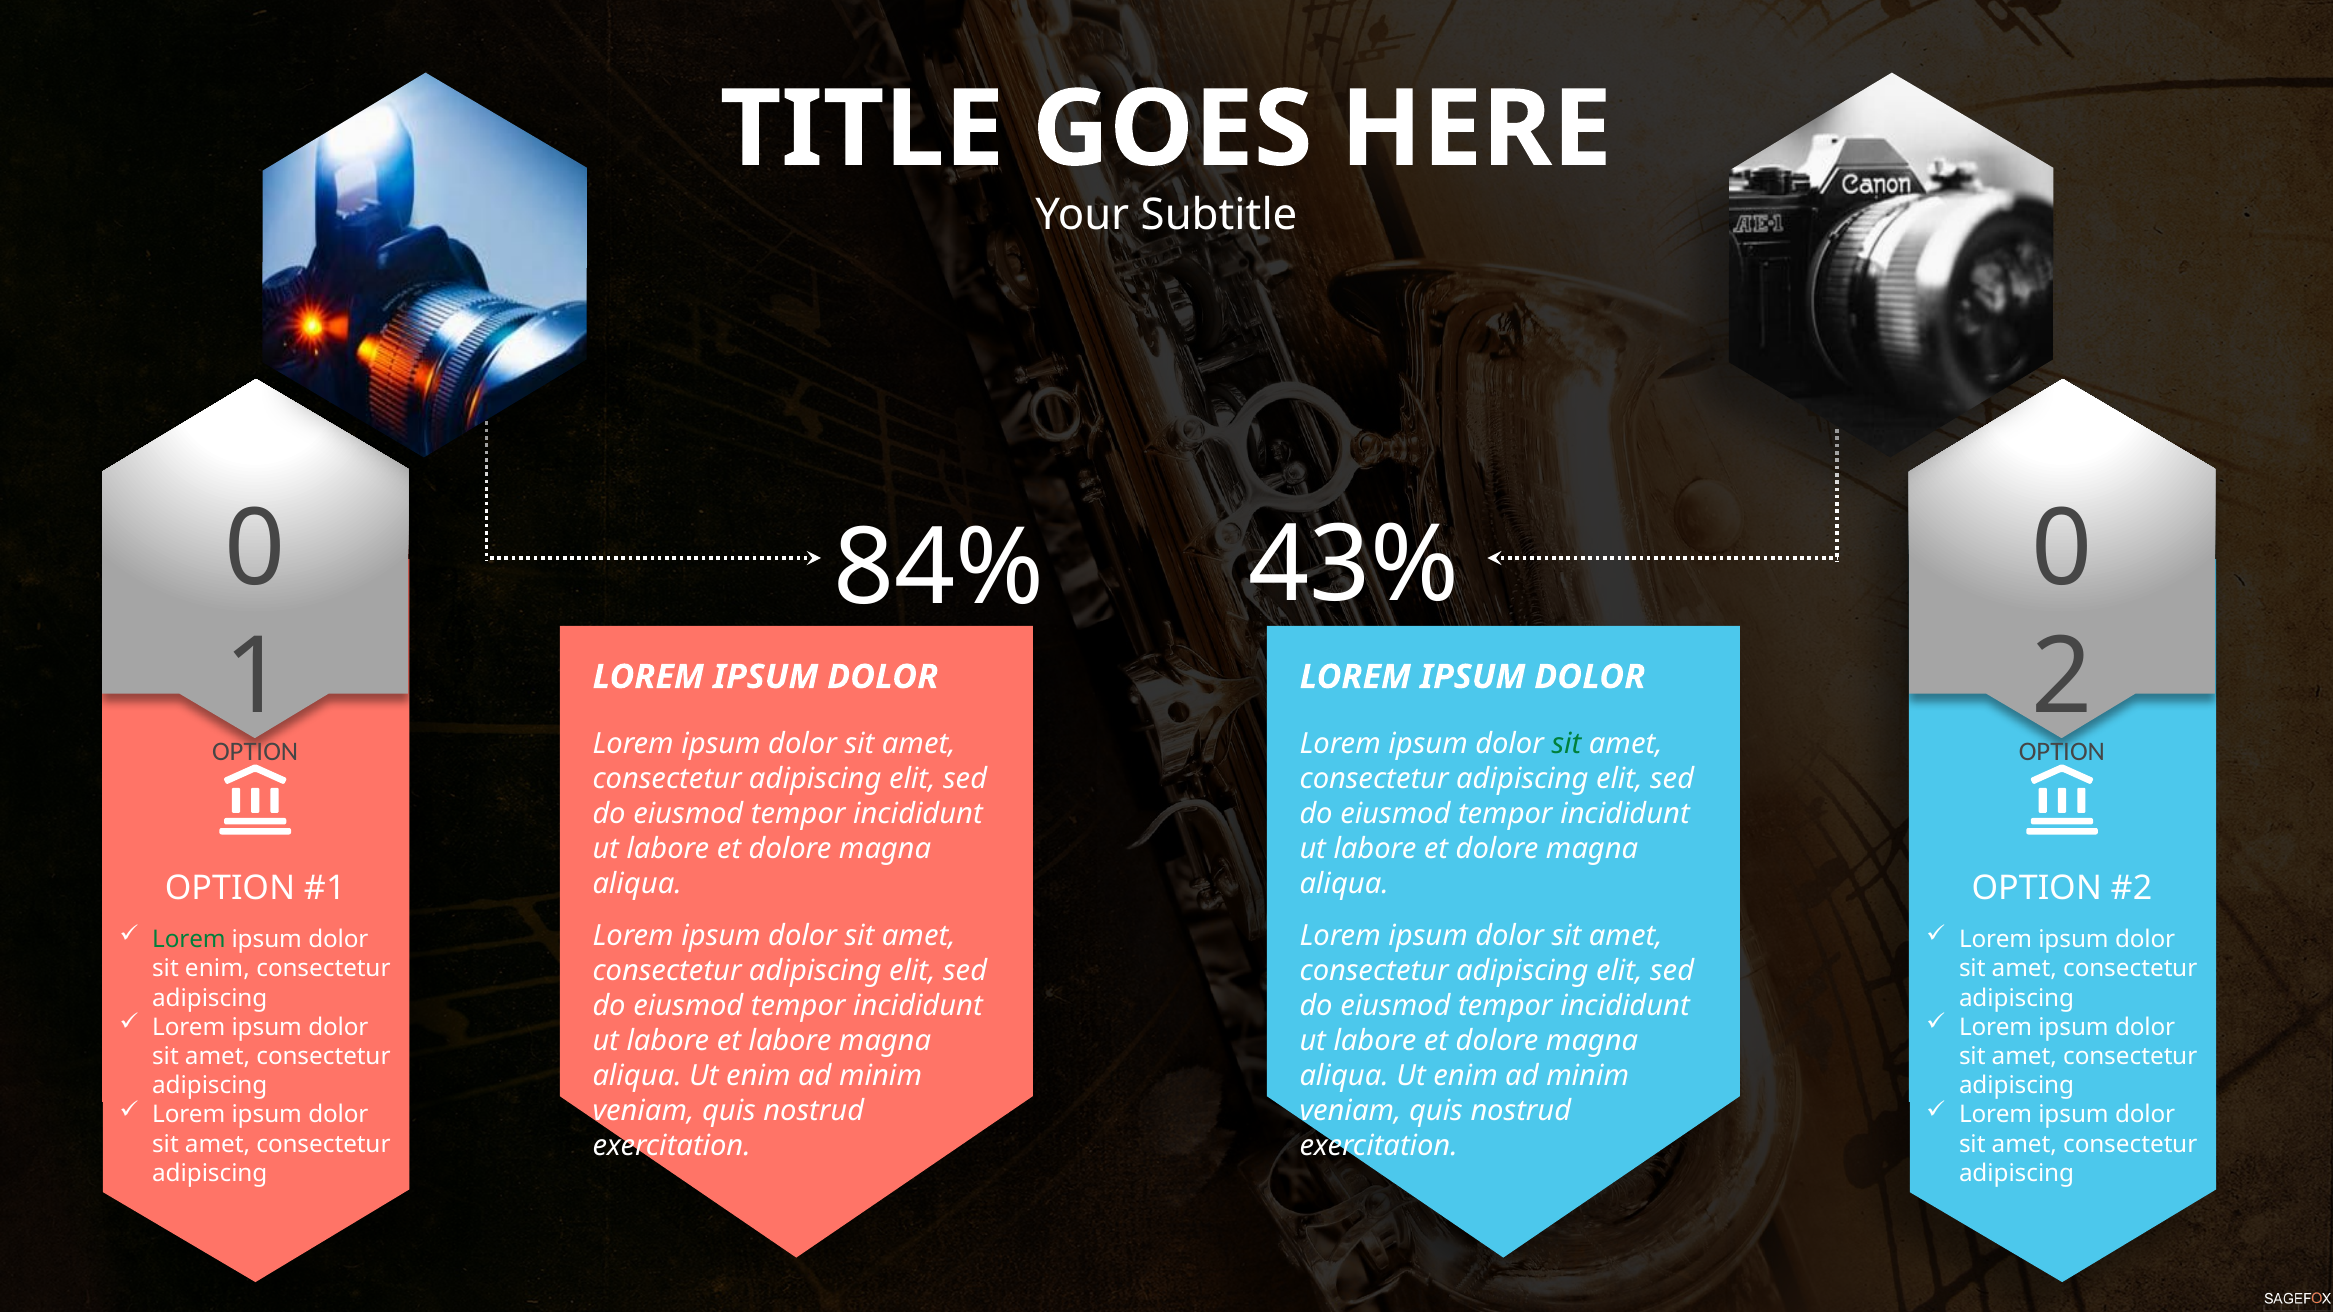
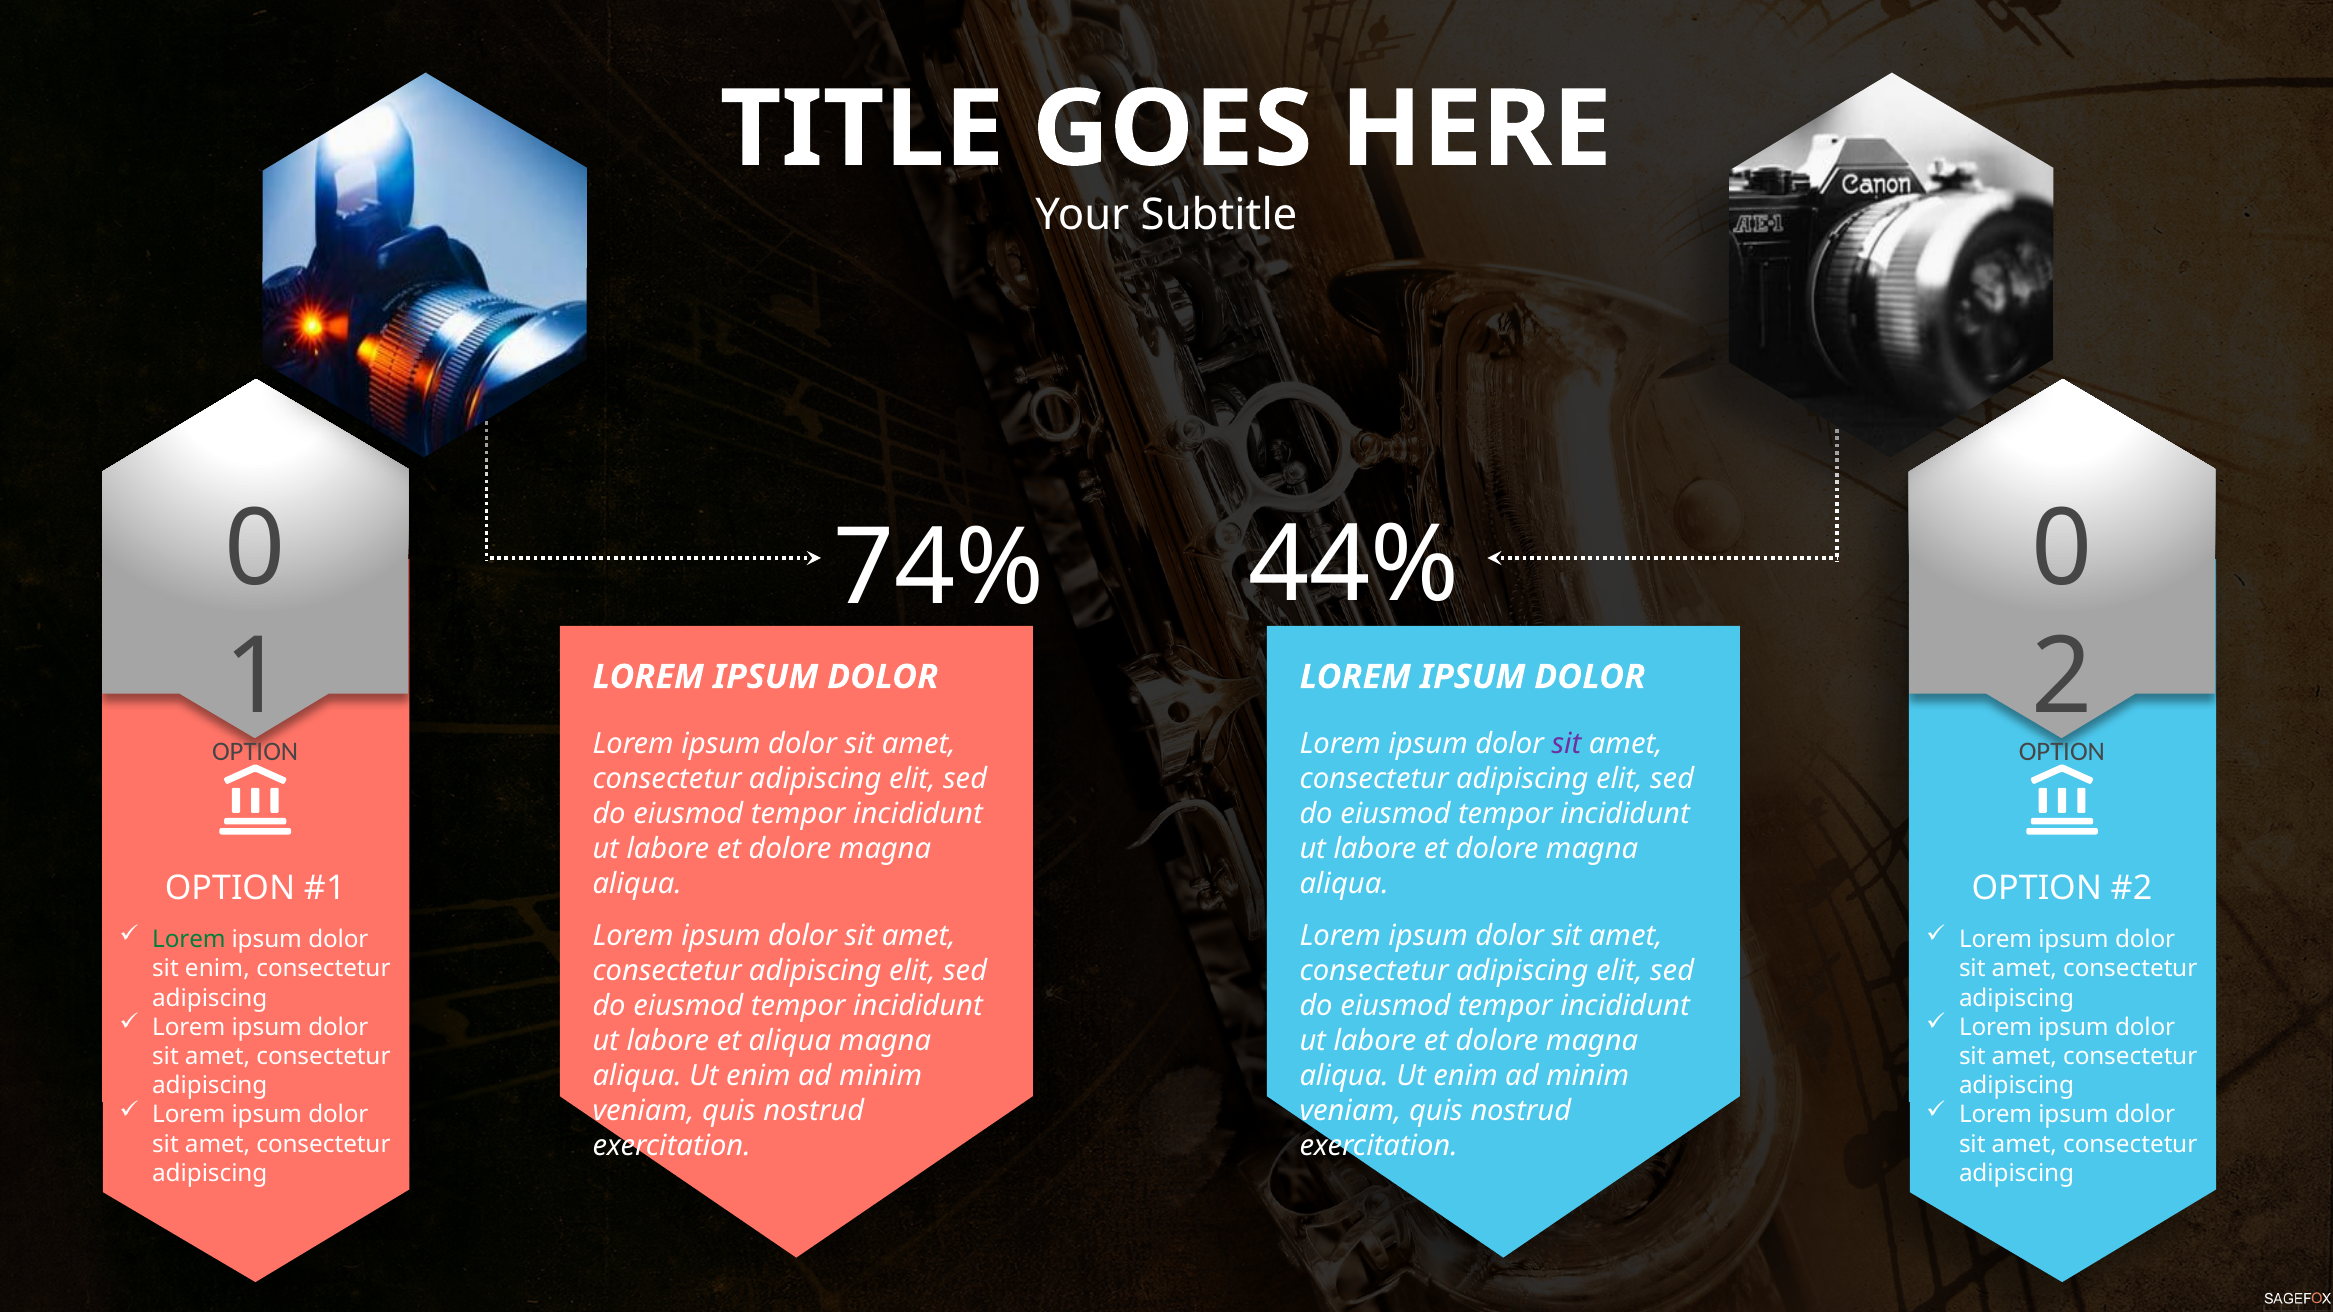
43%: 43% -> 44%
84%: 84% -> 74%
sit at (1566, 744) colour: green -> purple
et labore: labore -> aliqua
